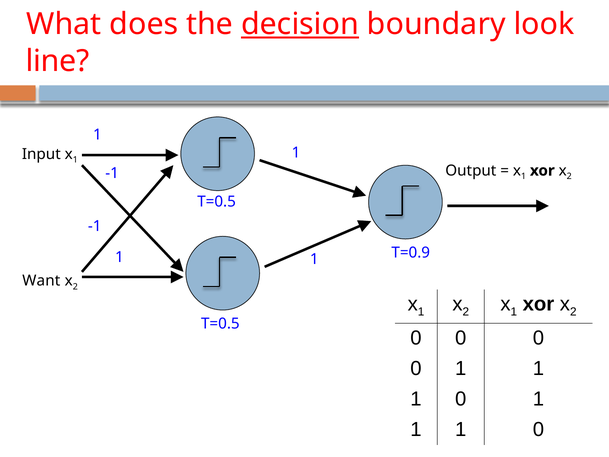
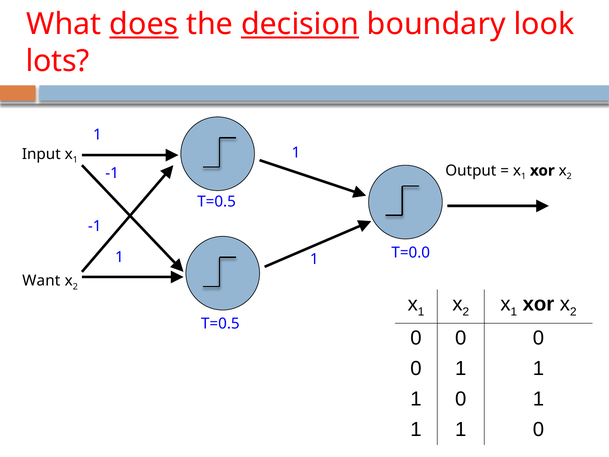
does underline: none -> present
line: line -> lots
T=0.9: T=0.9 -> T=0.0
